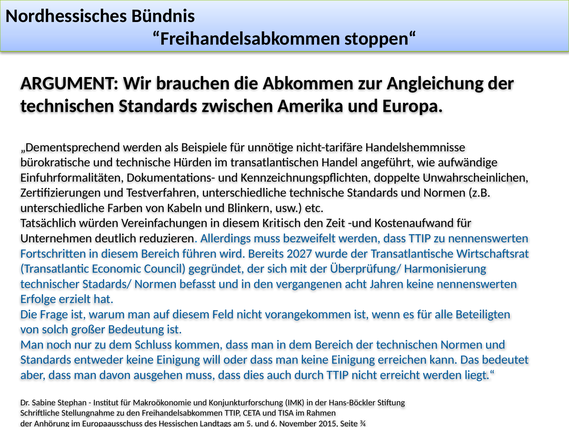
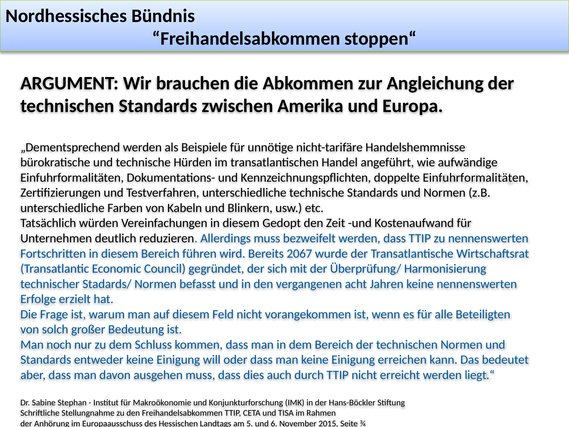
doppelte Unwahrscheinlichen: Unwahrscheinlichen -> Einfuhrformalitäten
Kritisch: Kritisch -> Gedopt
2027: 2027 -> 2067
